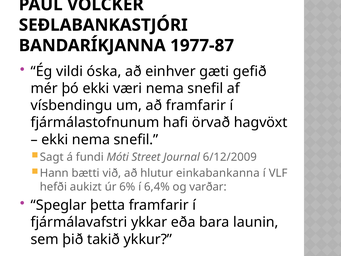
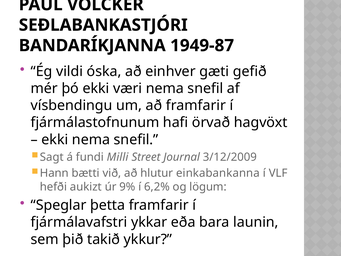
1977-87: 1977-87 -> 1949-87
Móti: Móti -> Milli
6/12/2009: 6/12/2009 -> 3/12/2009
6%: 6% -> 9%
6,4%: 6,4% -> 6,2%
varðar: varðar -> lögum
